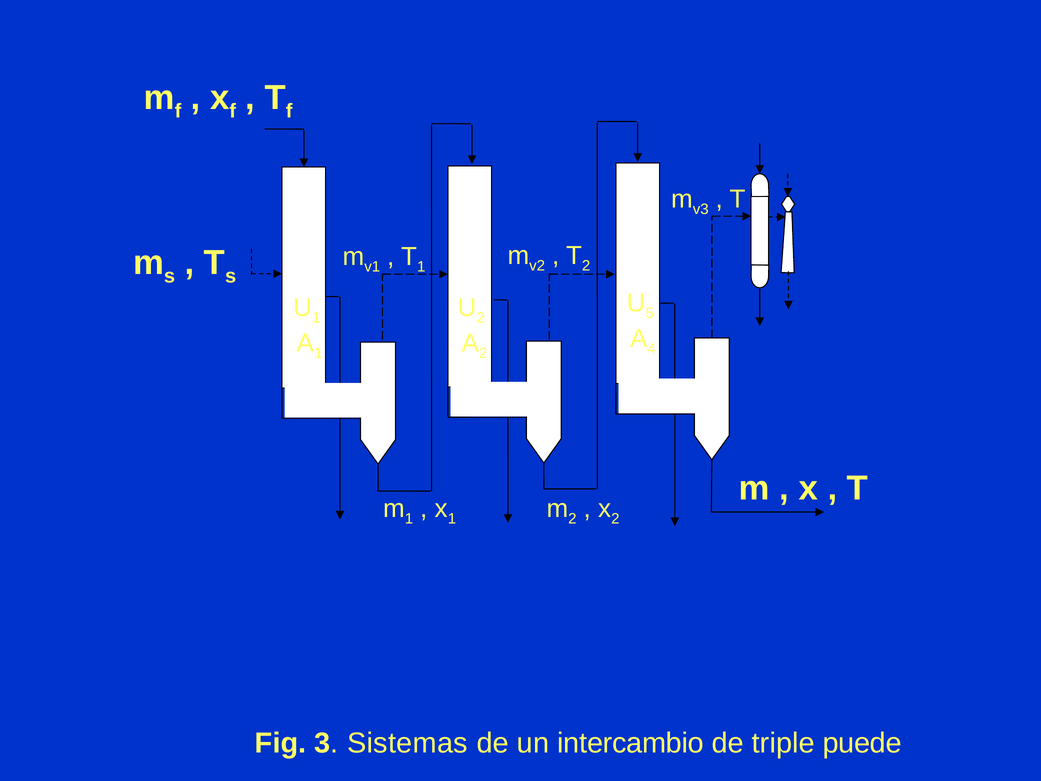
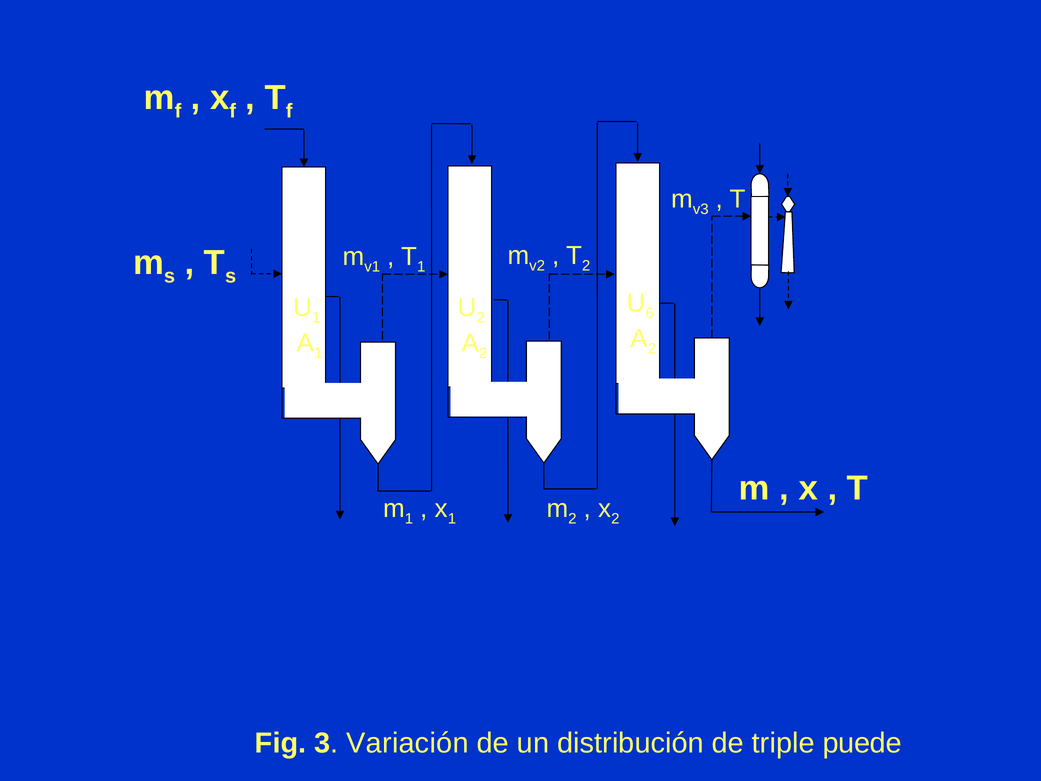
5: 5 -> 6
4 at (652, 349): 4 -> 2
Sistemas: Sistemas -> Variación
intercambio: intercambio -> distribución
